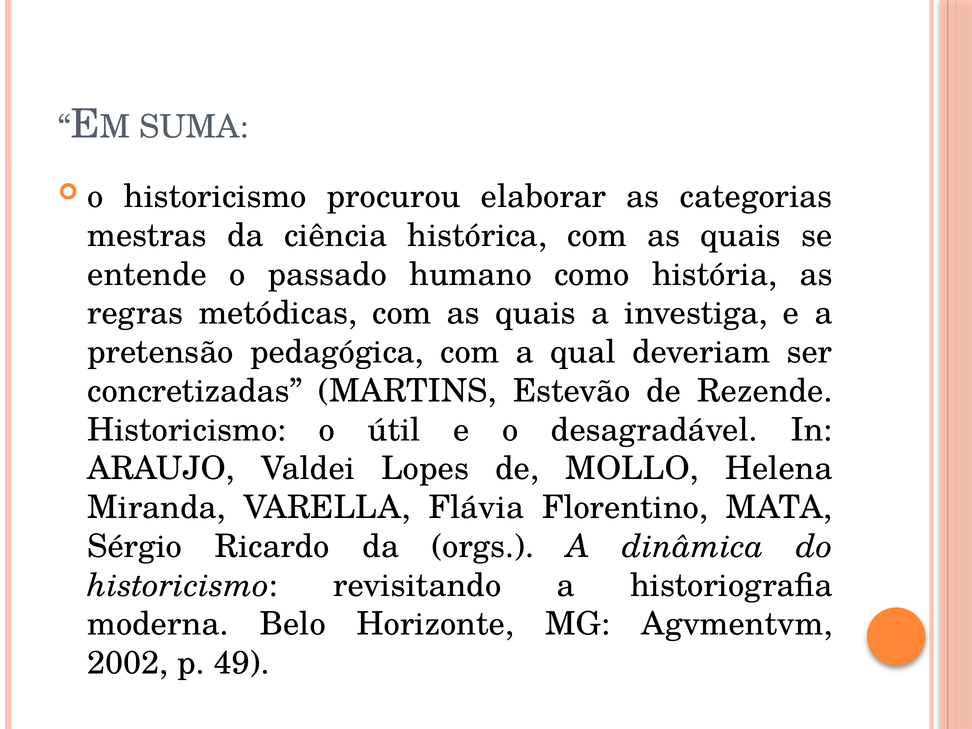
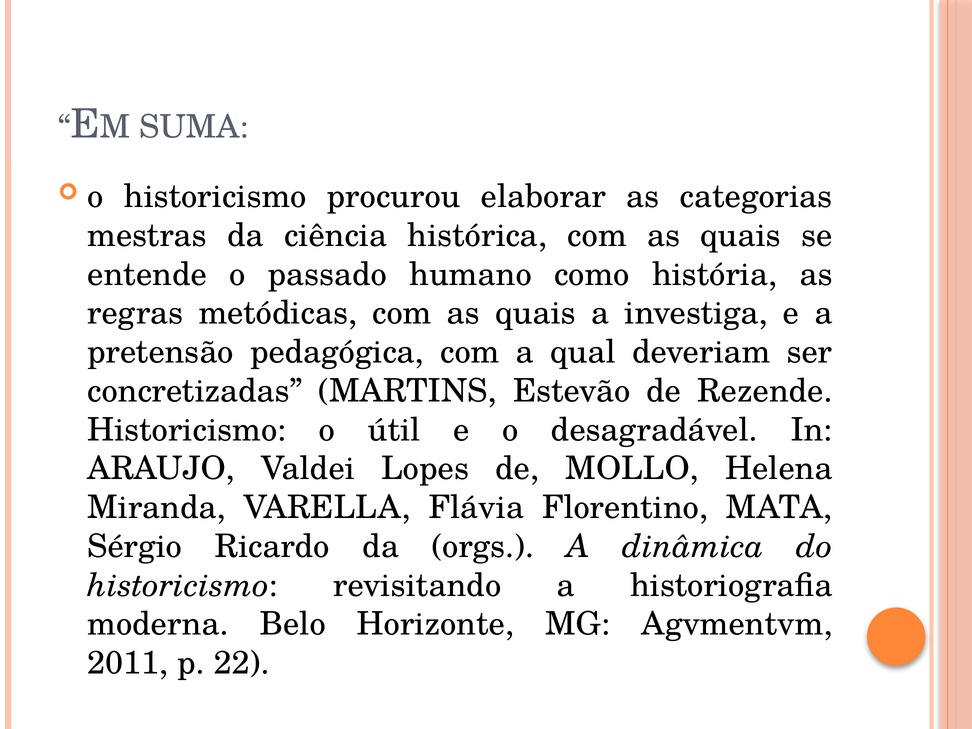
2002: 2002 -> 2011
49: 49 -> 22
